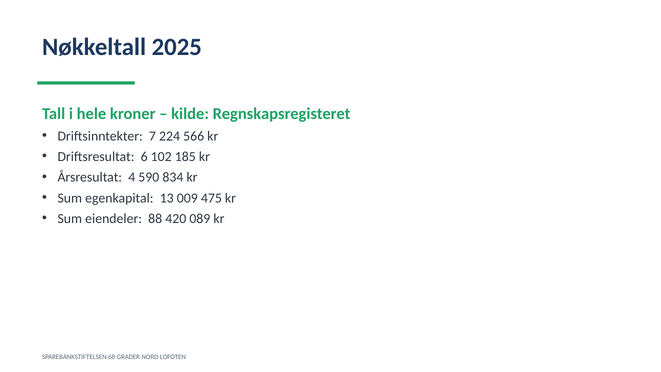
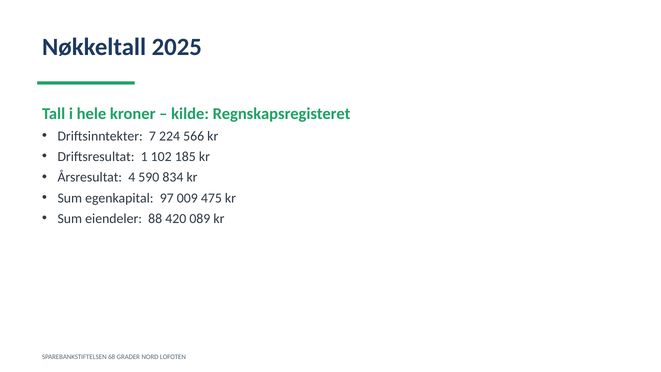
6: 6 -> 1
13: 13 -> 97
